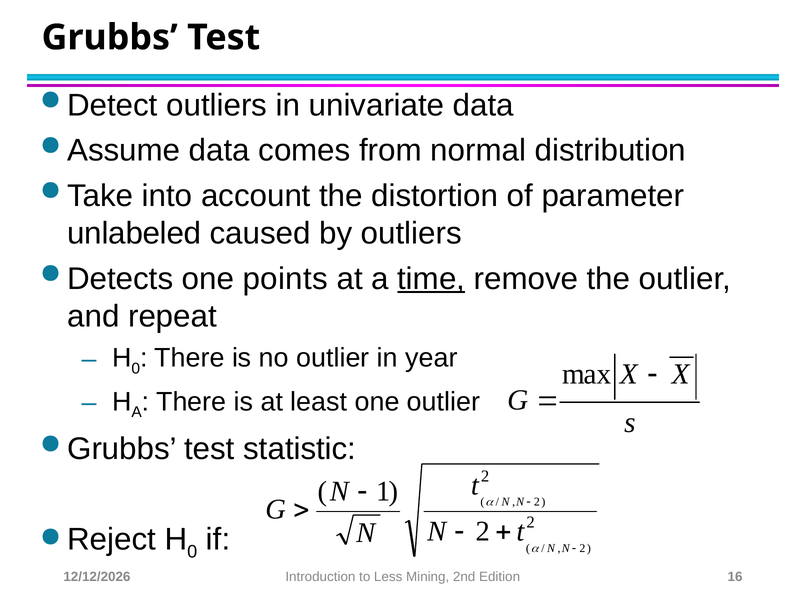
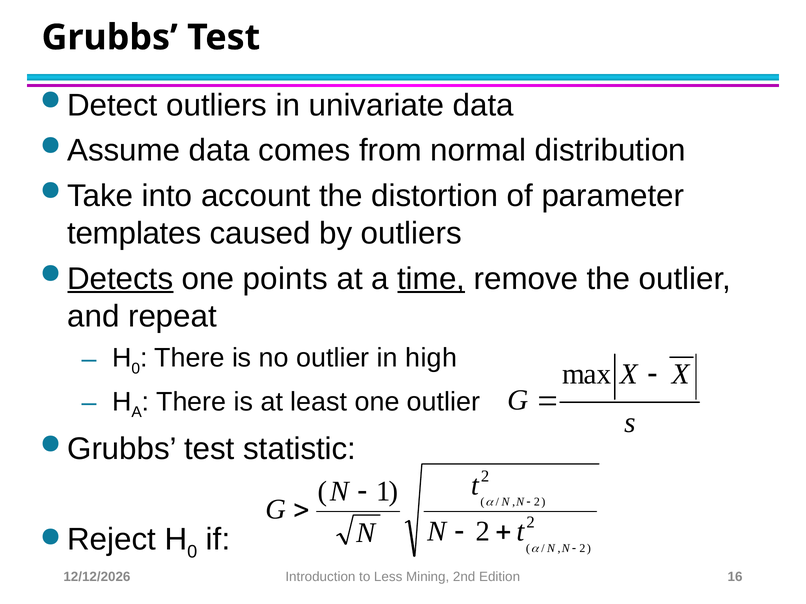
unlabeled: unlabeled -> templates
Detects underline: none -> present
year: year -> high
